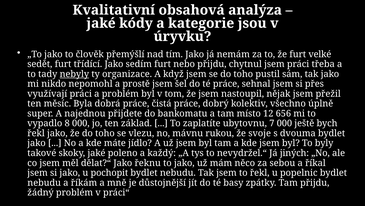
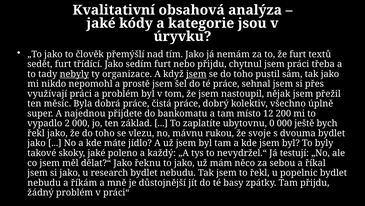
velké: velké -> textů
jsem at (196, 74) underline: none -> present
656: 656 -> 200
8: 8 -> 2
7: 7 -> 0
jiných: jiných -> testují
pochopit: pochopit -> research
